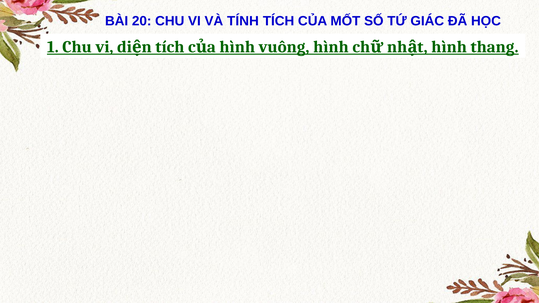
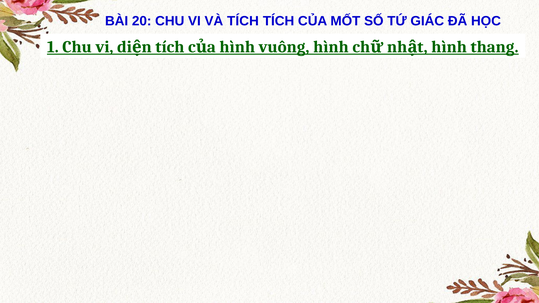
VÀ TÍNH: TÍNH -> TÍCH
